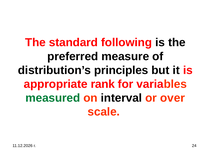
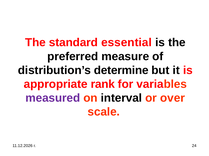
following: following -> essential
principles: principles -> determine
measured colour: green -> purple
